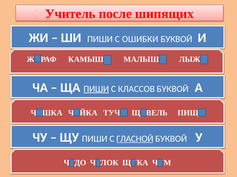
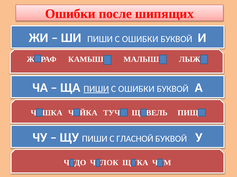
Учитель at (70, 14): Учитель -> Ошибки
КЛАССОВ at (136, 89): КЛАССОВ -> ОШИБКИ
ГЛАСНОЙ underline: present -> none
